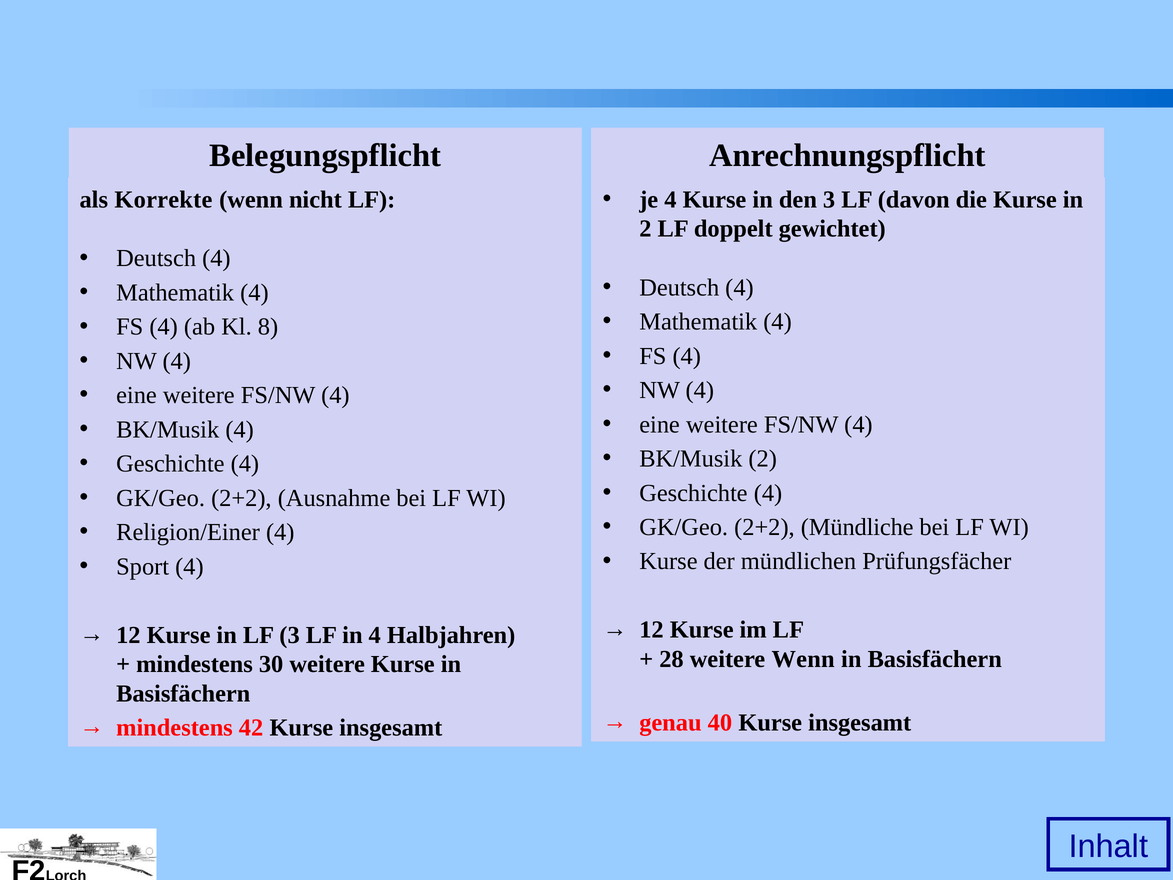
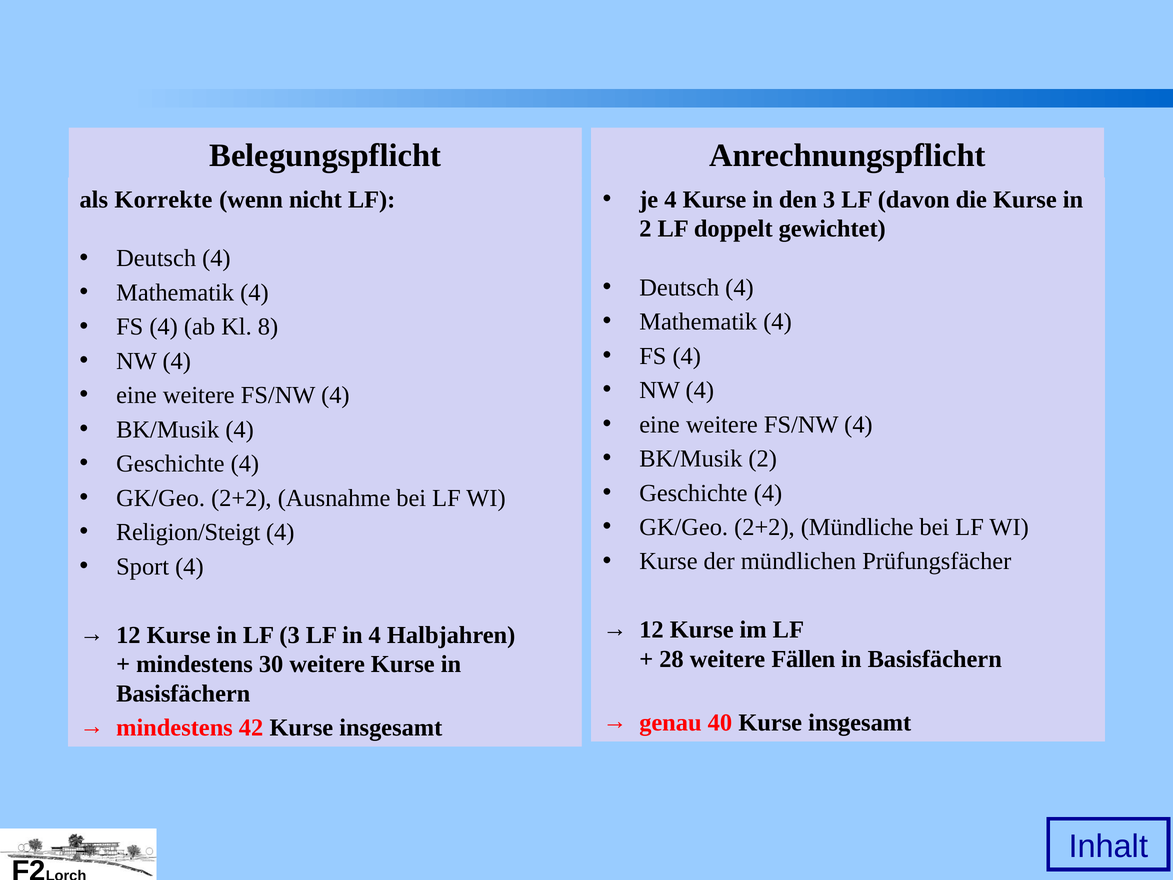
Religion/Einer: Religion/Einer -> Religion/Steigt
weitere Wenn: Wenn -> Fällen
